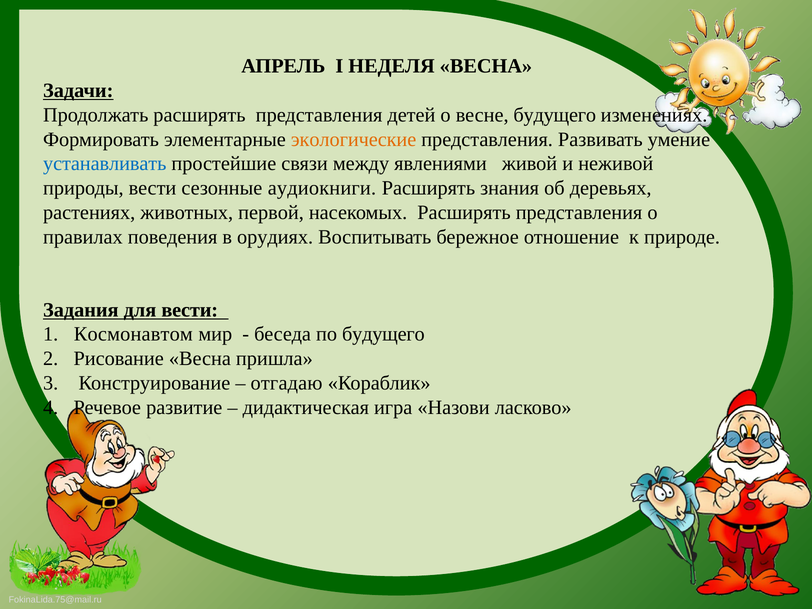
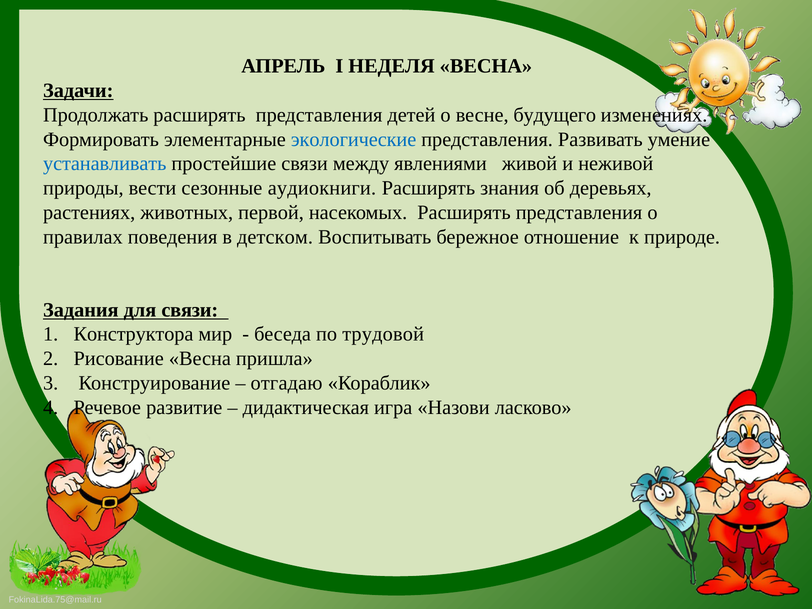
экологические colour: orange -> blue
орудиях: орудиях -> детском
для вести: вести -> связи
Космонавтом: Космонавтом -> Конструктора
по будущего: будущего -> трудовой
